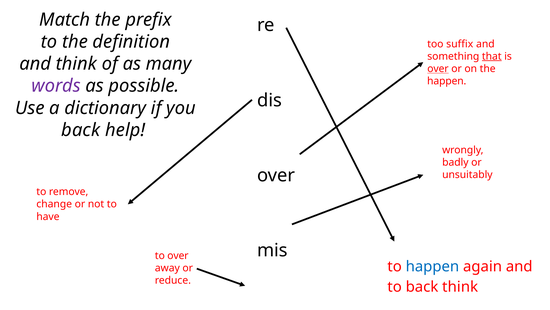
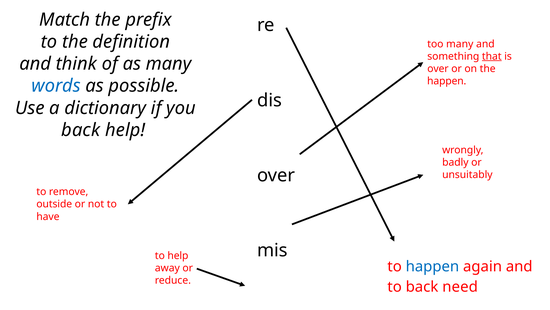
too suffix: suffix -> many
over at (438, 69) underline: present -> none
words colour: purple -> blue
change: change -> outside
to over: over -> help
back think: think -> need
